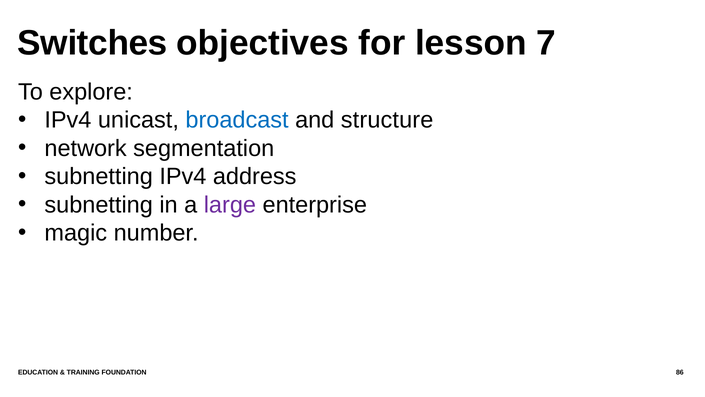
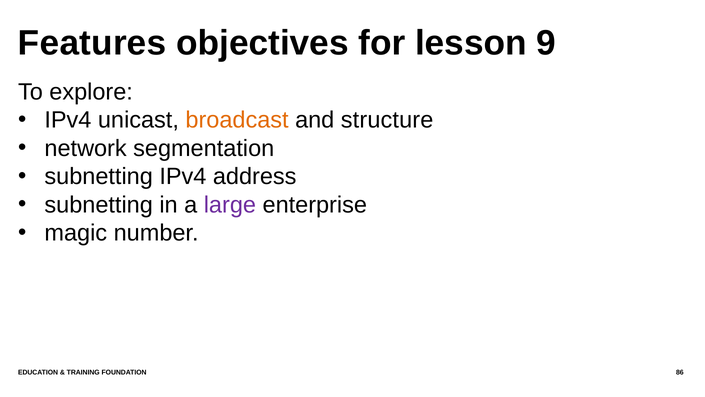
Switches: Switches -> Features
7: 7 -> 9
broadcast colour: blue -> orange
